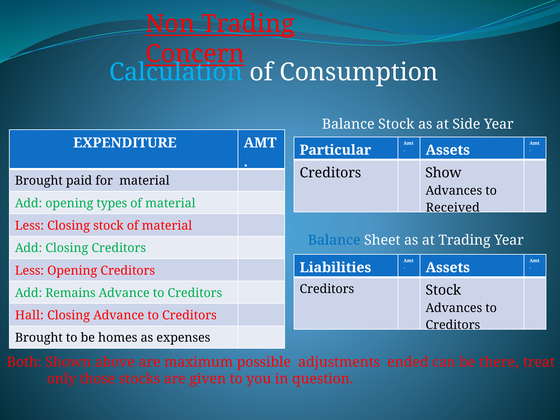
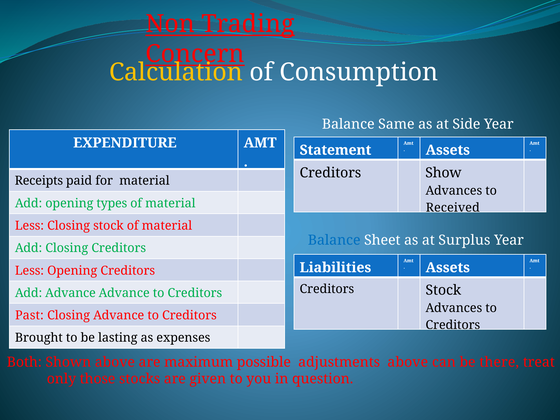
Calculation colour: light blue -> yellow
Balance Stock: Stock -> Same
Particular: Particular -> Statement
Brought at (39, 181): Brought -> Receipts
at Trading: Trading -> Surplus
Add Remains: Remains -> Advance
Hall: Hall -> Past
homes: homes -> lasting
adjustments ended: ended -> above
